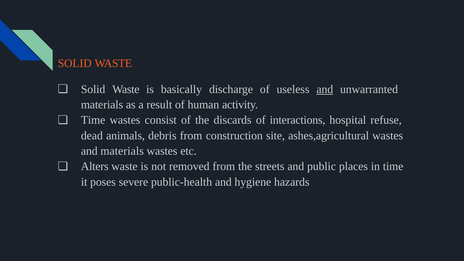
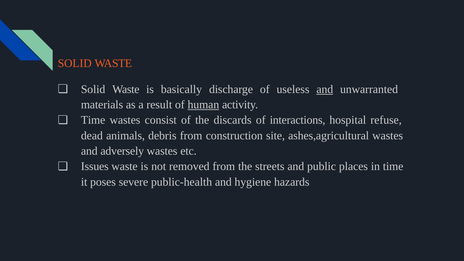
human underline: none -> present
and materials: materials -> adversely
Alters: Alters -> Issues
